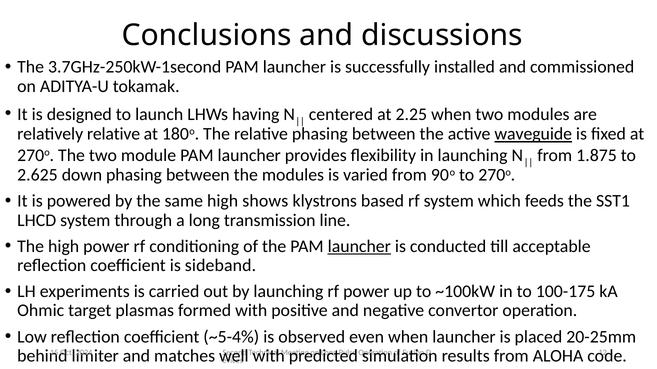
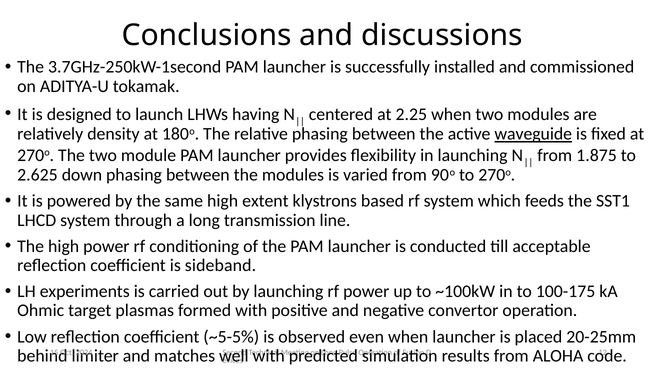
relatively relative: relative -> density
shows: shows -> extent
launcher at (359, 247) underline: present -> none
~5-4%: ~5-4% -> ~5-5%
